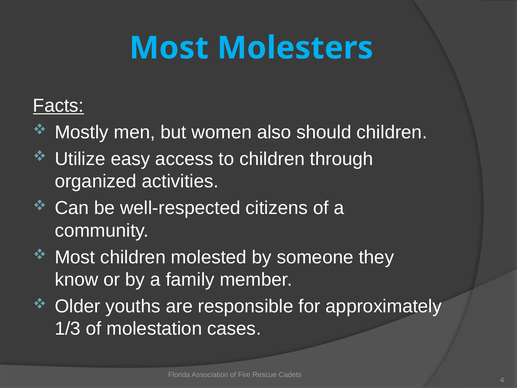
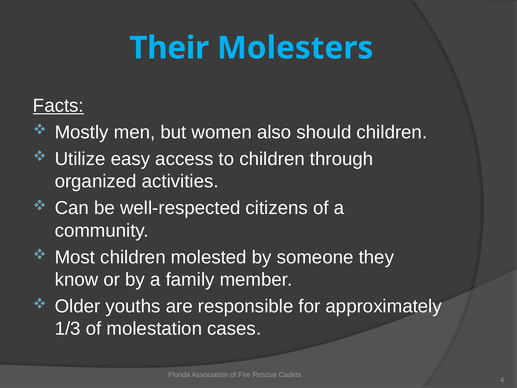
Most at (169, 48): Most -> Their
